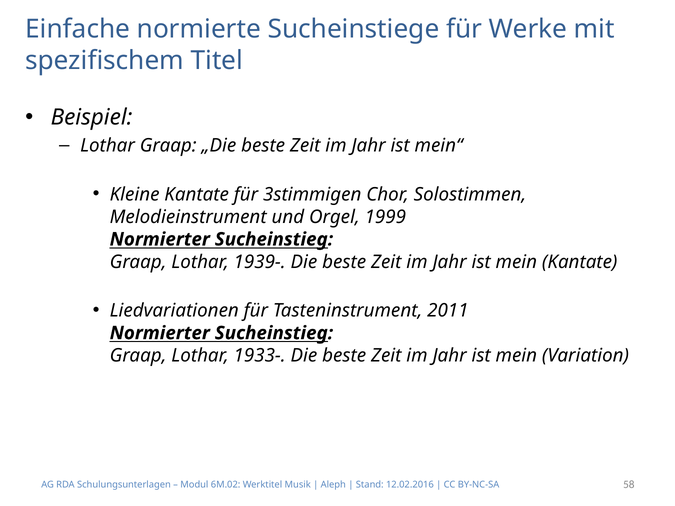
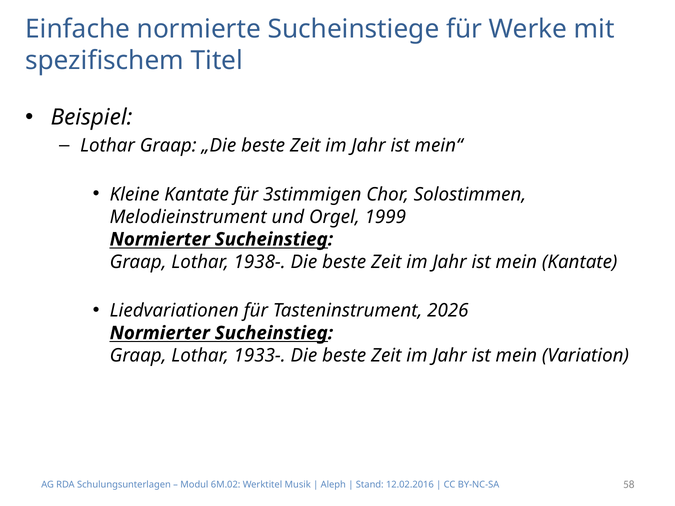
1939-: 1939- -> 1938-
2011: 2011 -> 2026
